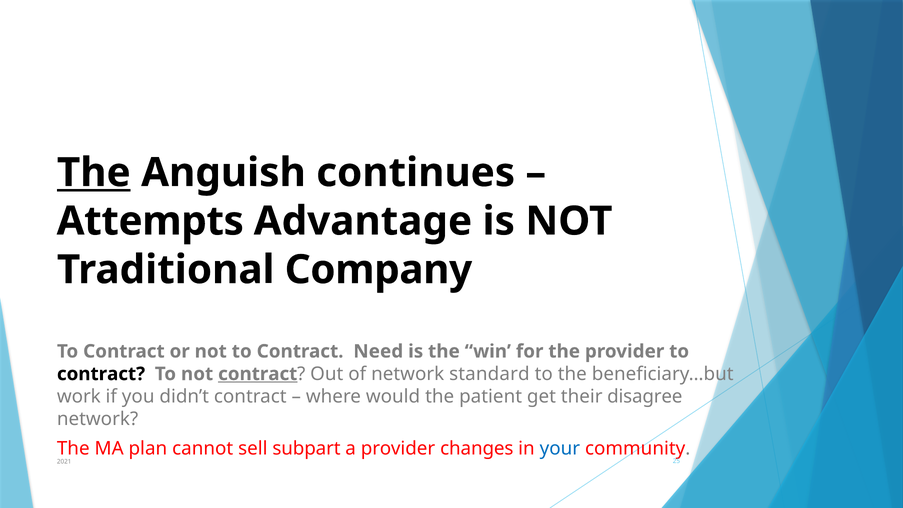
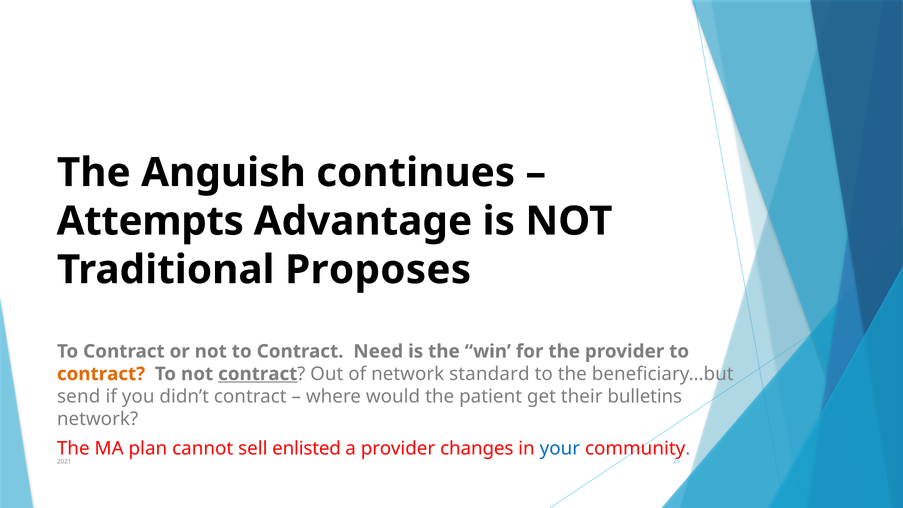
The at (94, 173) underline: present -> none
Company: Company -> Proposes
contract at (101, 374) colour: black -> orange
work: work -> send
disagree: disagree -> bulletins
subpart: subpart -> enlisted
